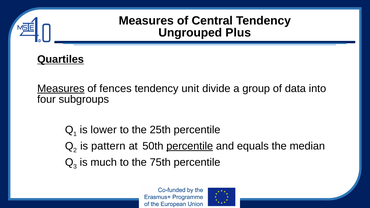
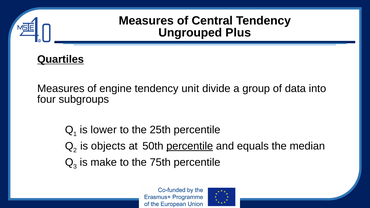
Measures at (61, 89) underline: present -> none
fences: fences -> engine
pattern: pattern -> objects
much: much -> make
